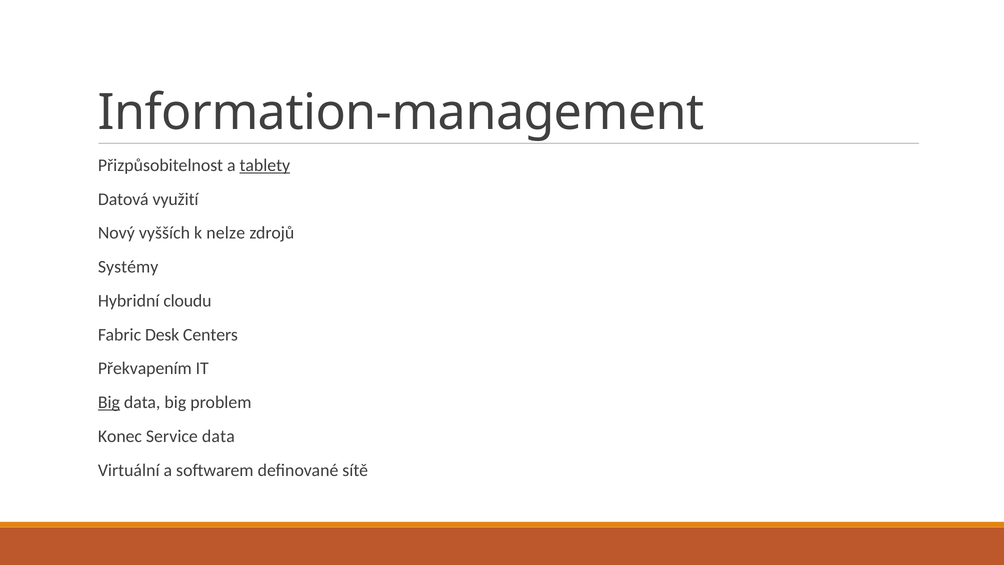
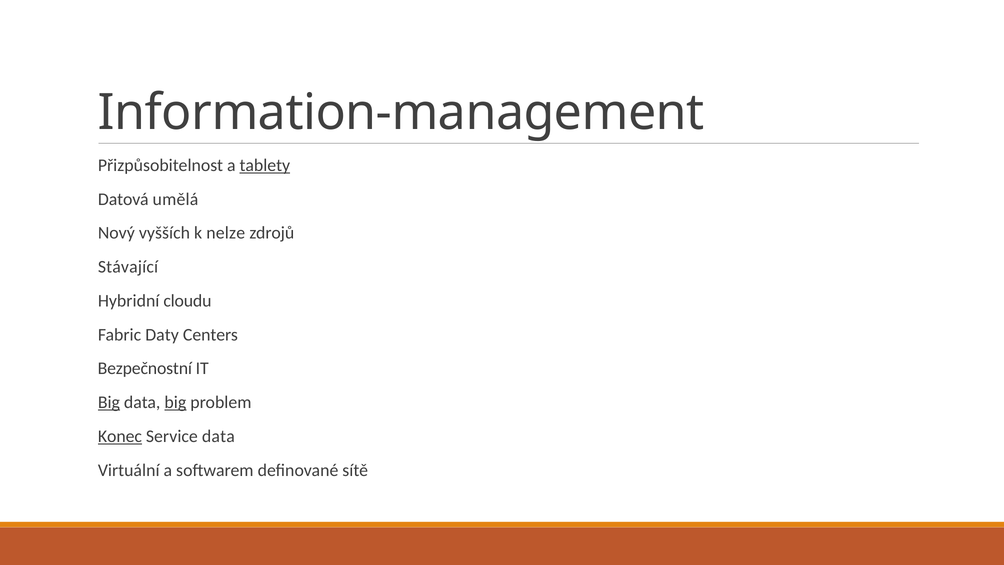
využití: využití -> umělá
Systémy: Systémy -> Stávající
Desk: Desk -> Daty
Překvapením: Překvapením -> Bezpečnostní
big at (175, 402) underline: none -> present
Konec underline: none -> present
